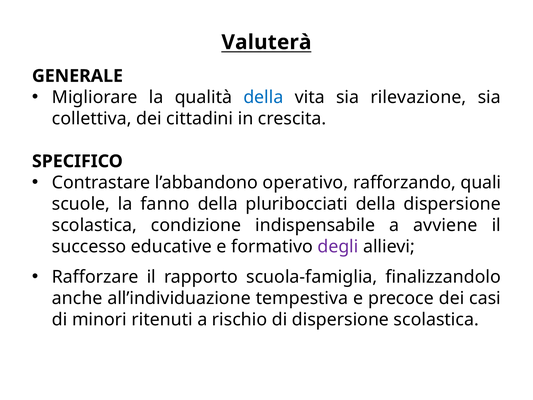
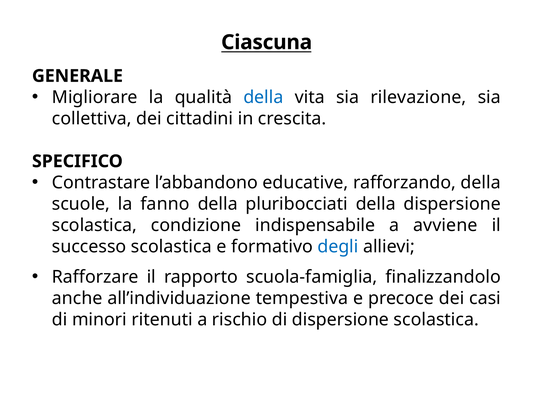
Valuterà: Valuterà -> Ciascuna
operativo: operativo -> educative
rafforzando quali: quali -> della
successo educative: educative -> scolastica
degli colour: purple -> blue
